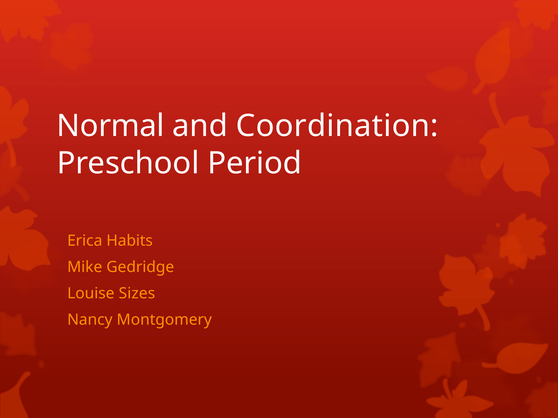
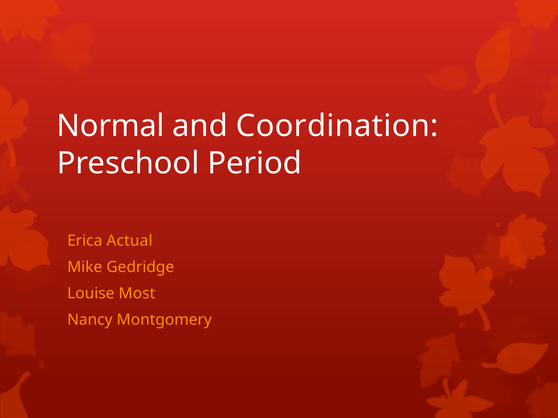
Habits: Habits -> Actual
Sizes: Sizes -> Most
